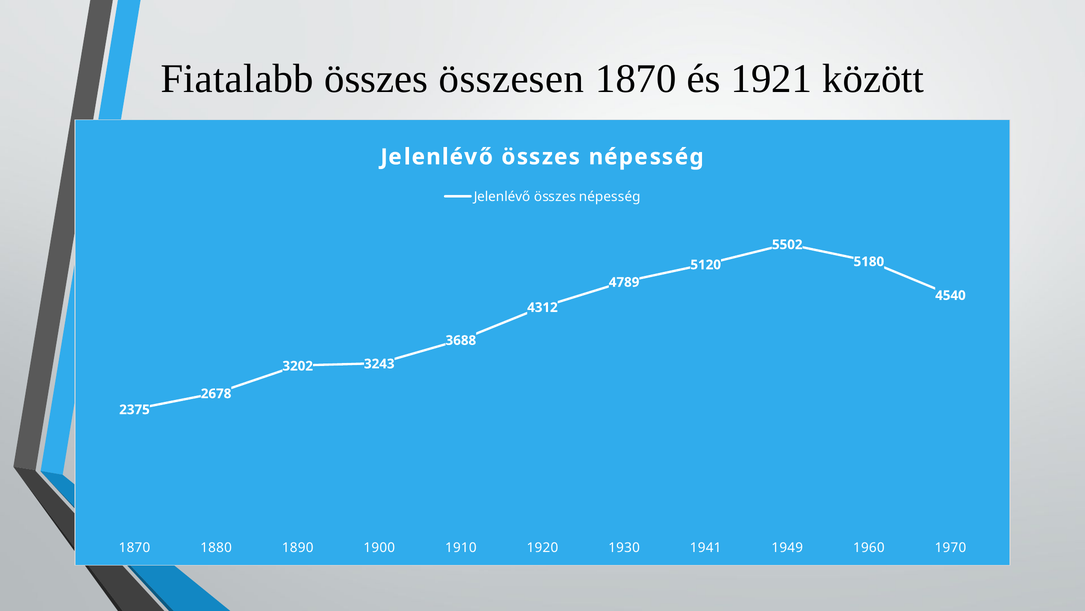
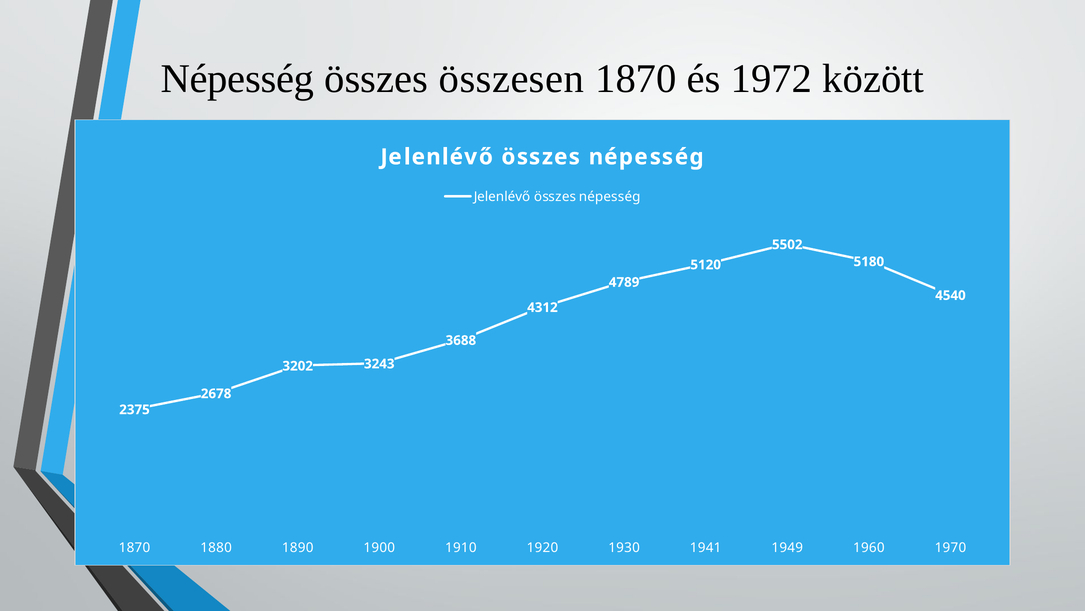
Fiatalabb at (237, 79): Fiatalabb -> Népesség
1921: 1921 -> 1972
